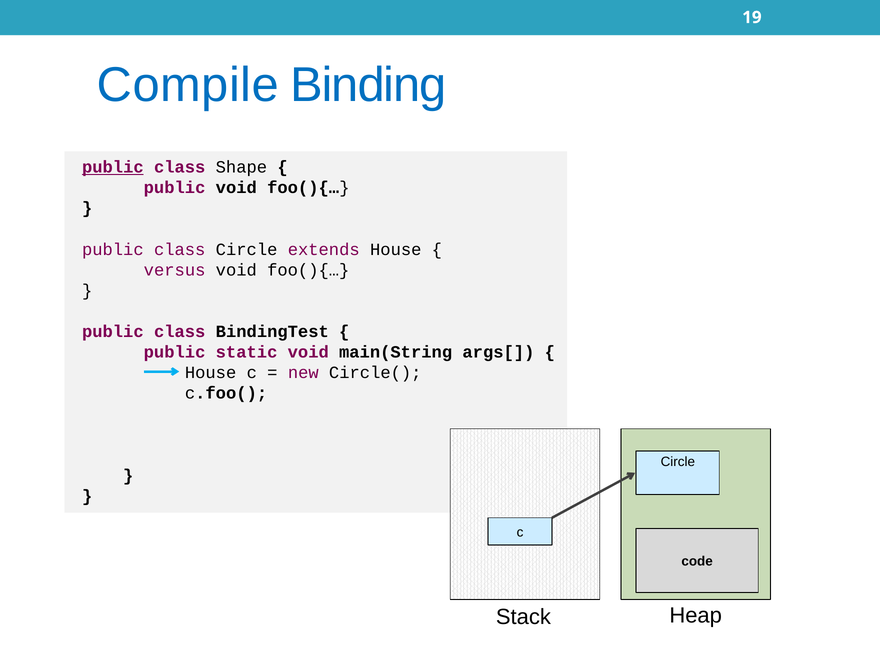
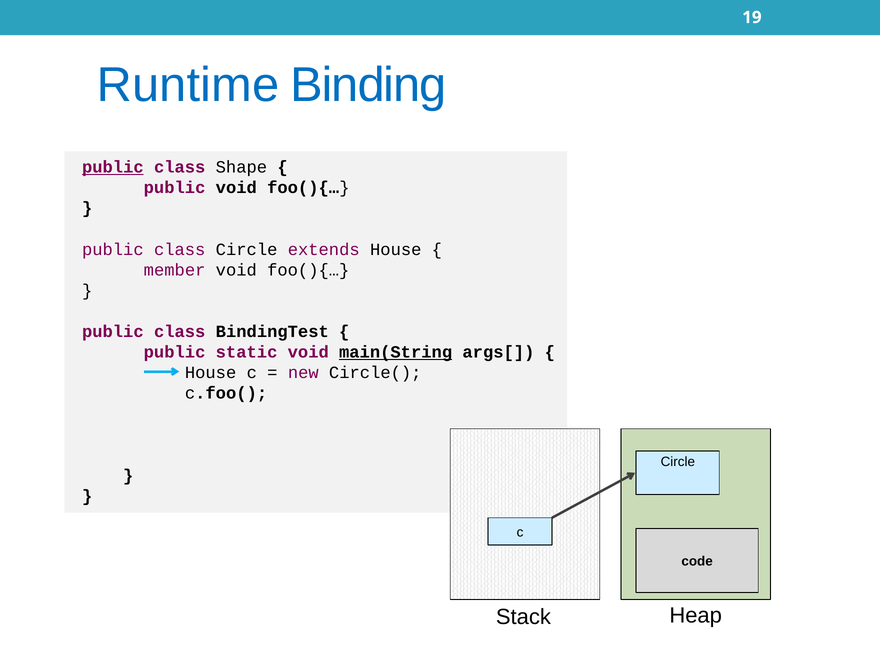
Compile: Compile -> Runtime
versus: versus -> member
main(String underline: none -> present
